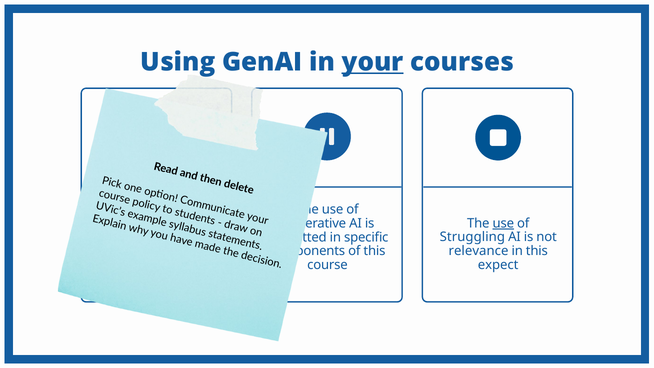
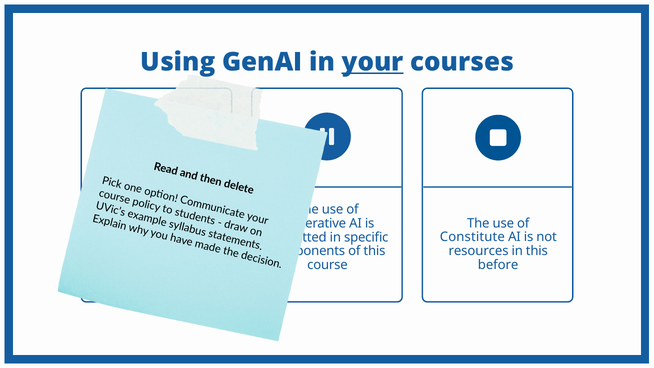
use at (503, 223) underline: present -> none
Struggling: Struggling -> Constitute
relevance: relevance -> resources
expect: expect -> before
